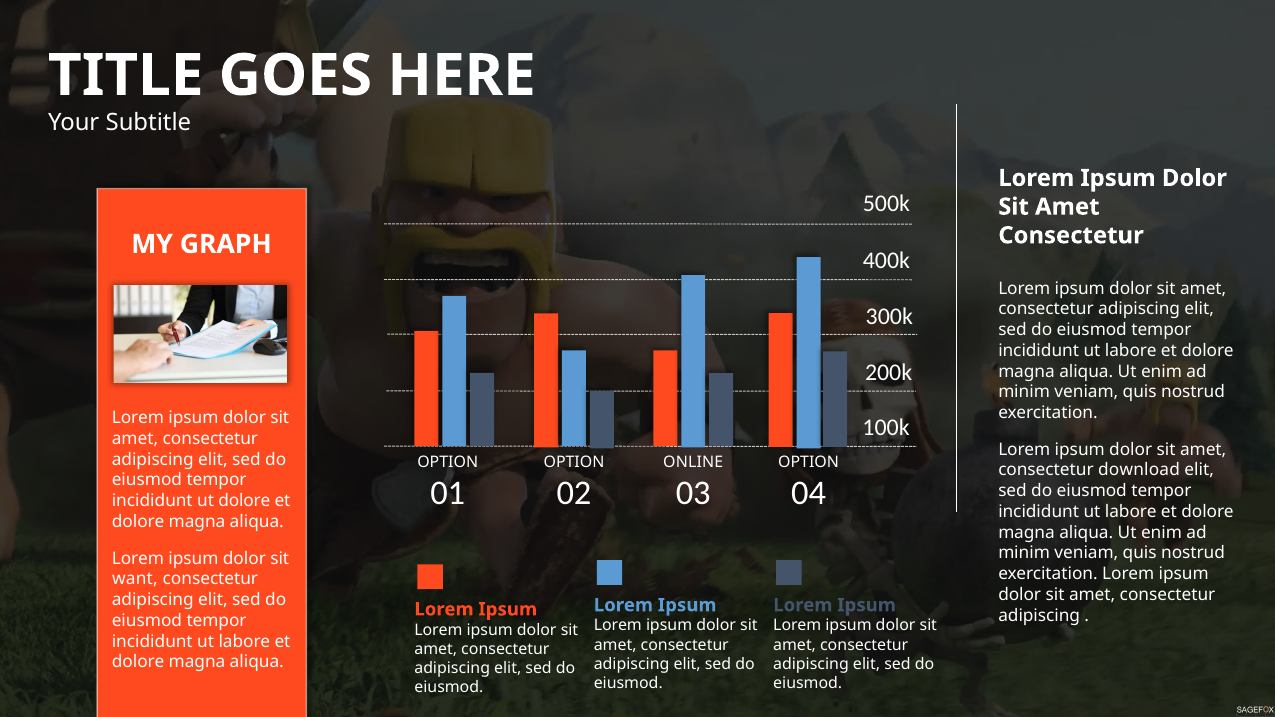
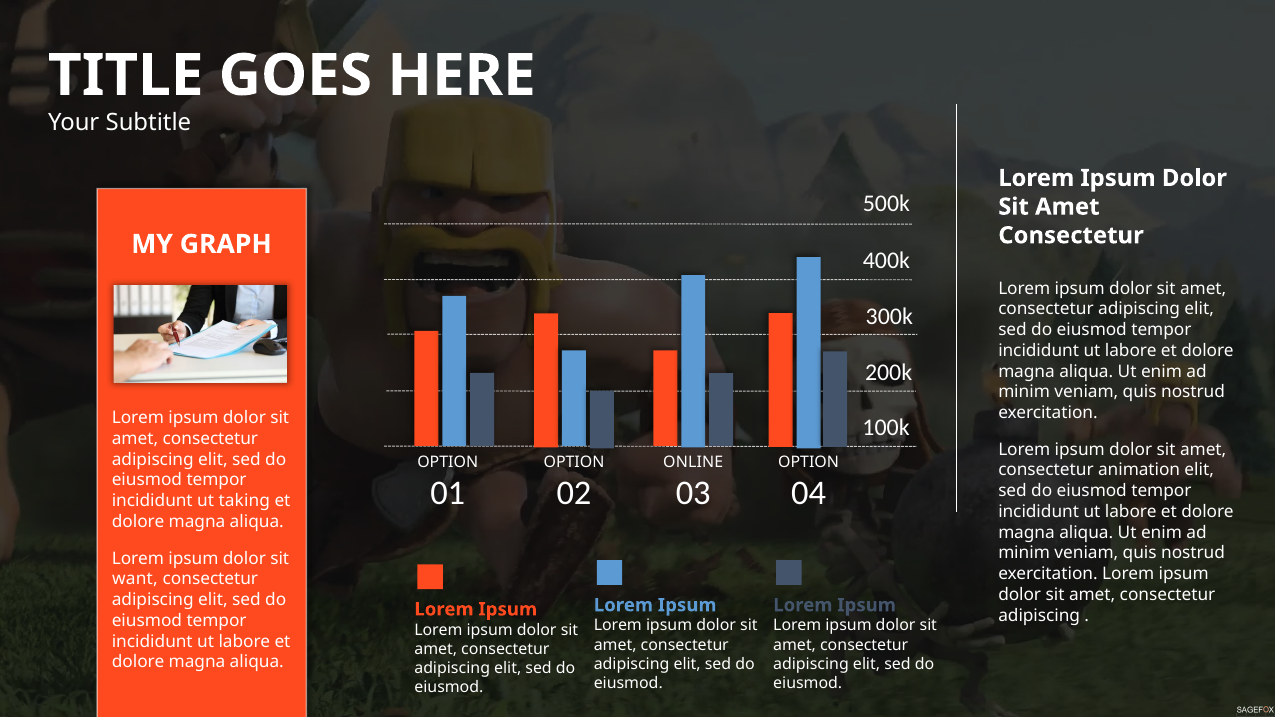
download: download -> animation
ut dolore: dolore -> taking
